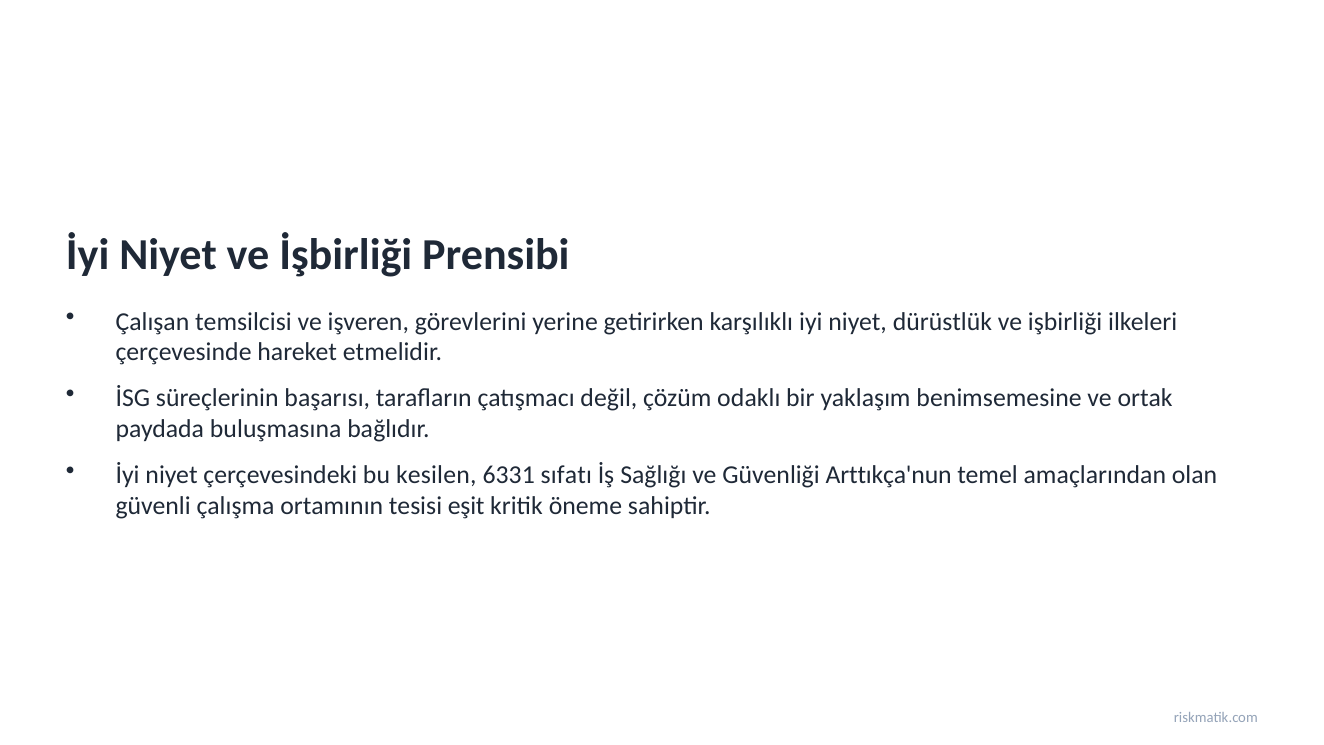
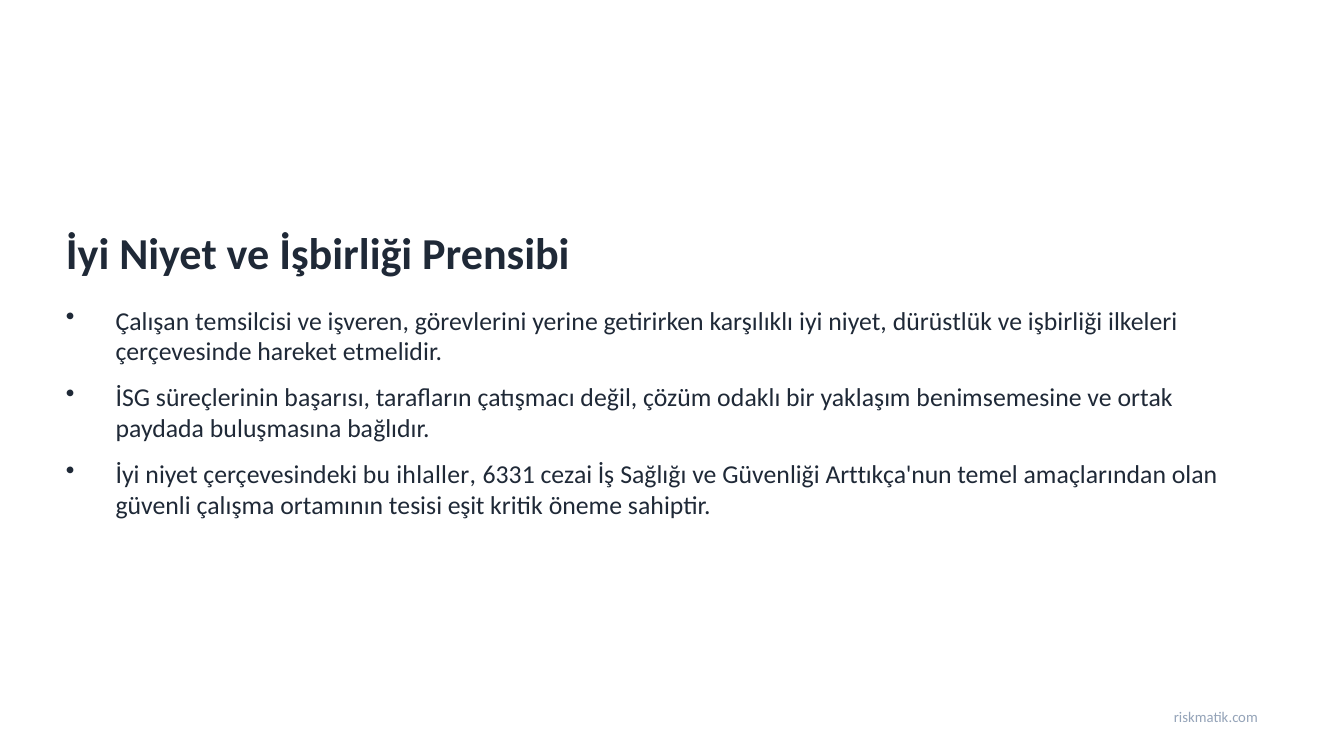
kesilen: kesilen -> ihlaller
sıfatı: sıfatı -> cezai
